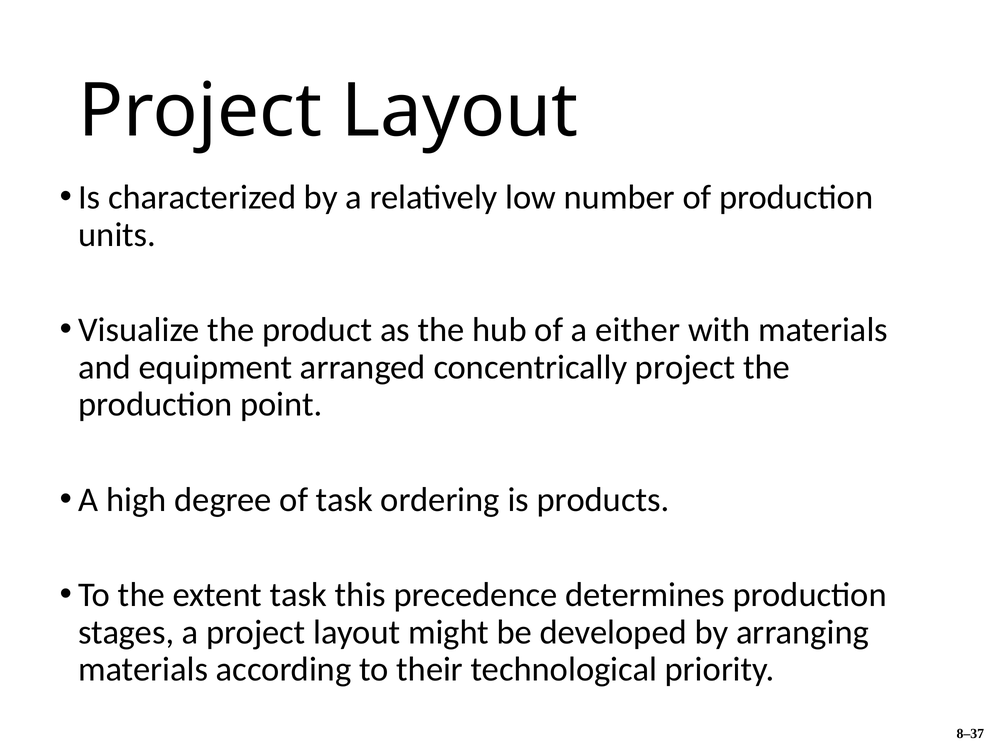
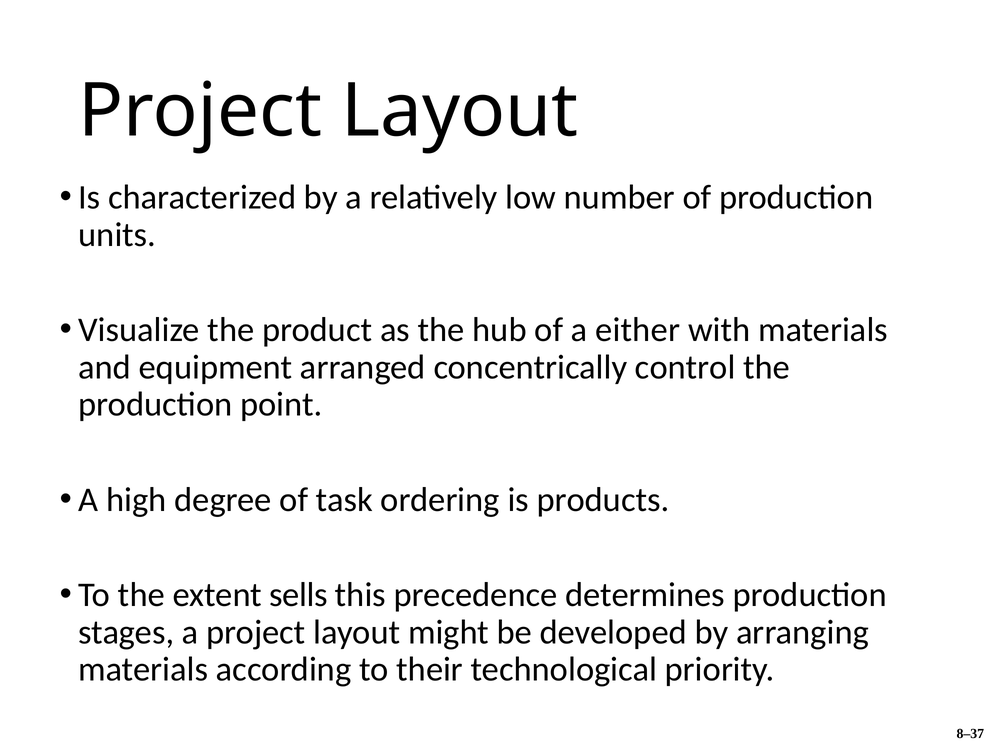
concentrically project: project -> control
extent task: task -> sells
